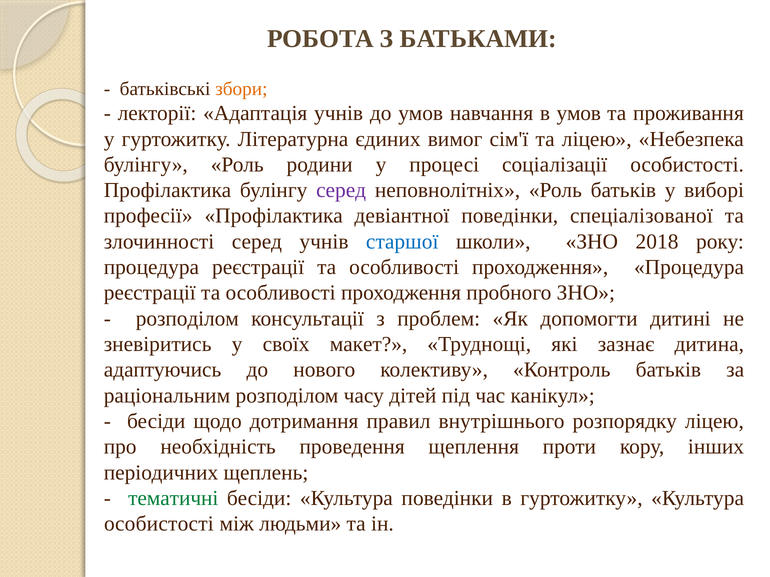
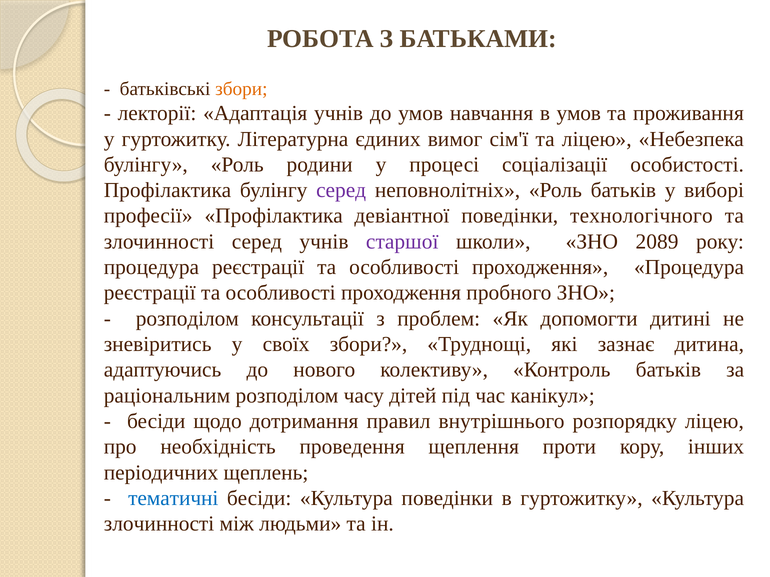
спеціалізованої: спеціалізованої -> технологічного
старшої colour: blue -> purple
2018: 2018 -> 2089
своїх макет: макет -> збори
тематичні colour: green -> blue
особистості at (159, 524): особистості -> злочинності
